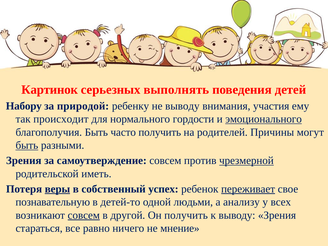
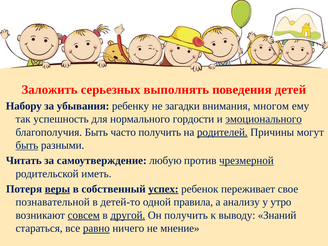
Картинок: Картинок -> Заложить
природой: природой -> убывания
не выводу: выводу -> загадки
участия: участия -> многом
происходит: происходит -> успешность
родителей underline: none -> present
Зрения at (24, 161): Зрения -> Читать
самоутверждение совсем: совсем -> любую
успех underline: none -> present
переживает underline: present -> none
познавательную: познавательную -> познавательной
людьми: людьми -> правила
всех: всех -> утро
другой underline: none -> present
выводу Зрения: Зрения -> Знаний
равно underline: none -> present
